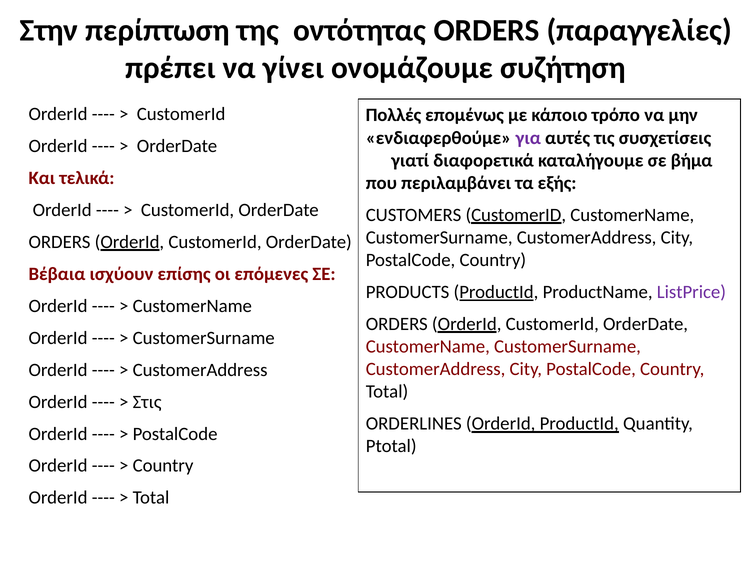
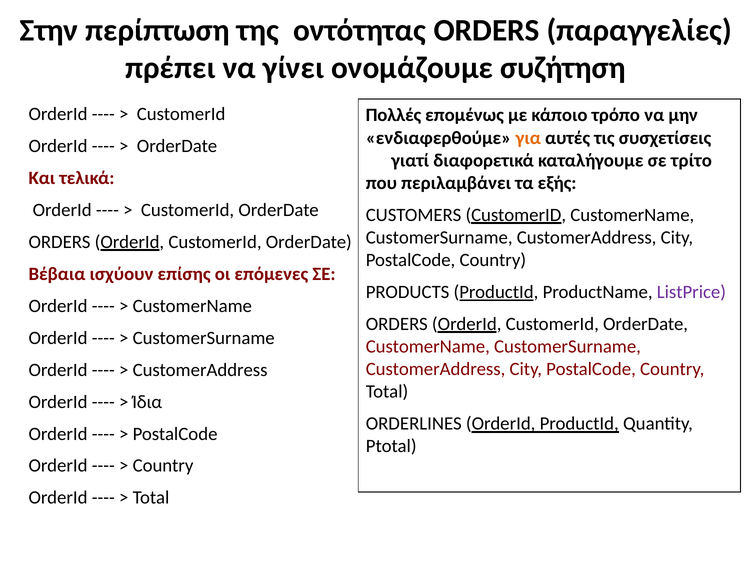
για colour: purple -> orange
βήμα: βήμα -> τρίτο
Στις: Στις -> Ίδια
